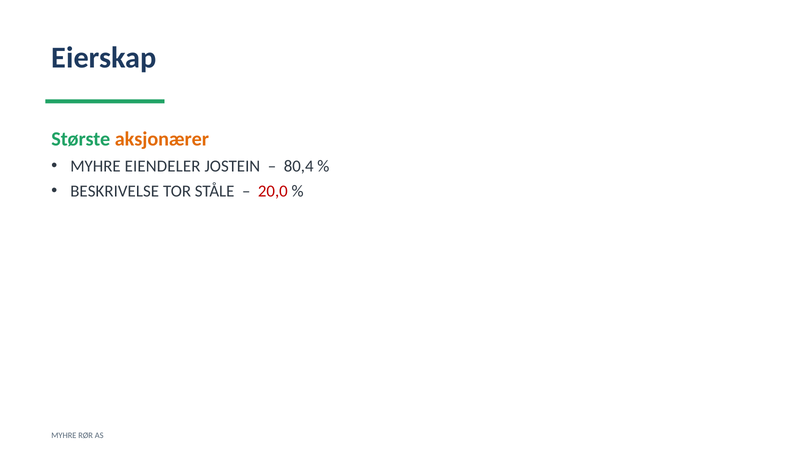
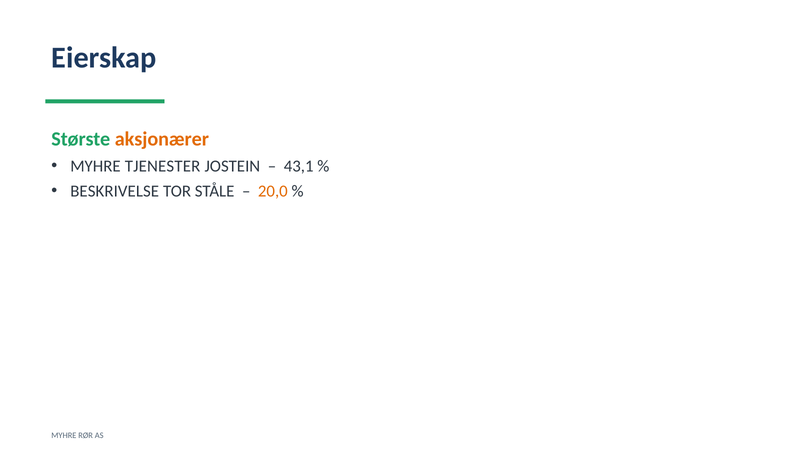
EIENDELER: EIENDELER -> TJENESTER
80,4: 80,4 -> 43,1
20,0 colour: red -> orange
